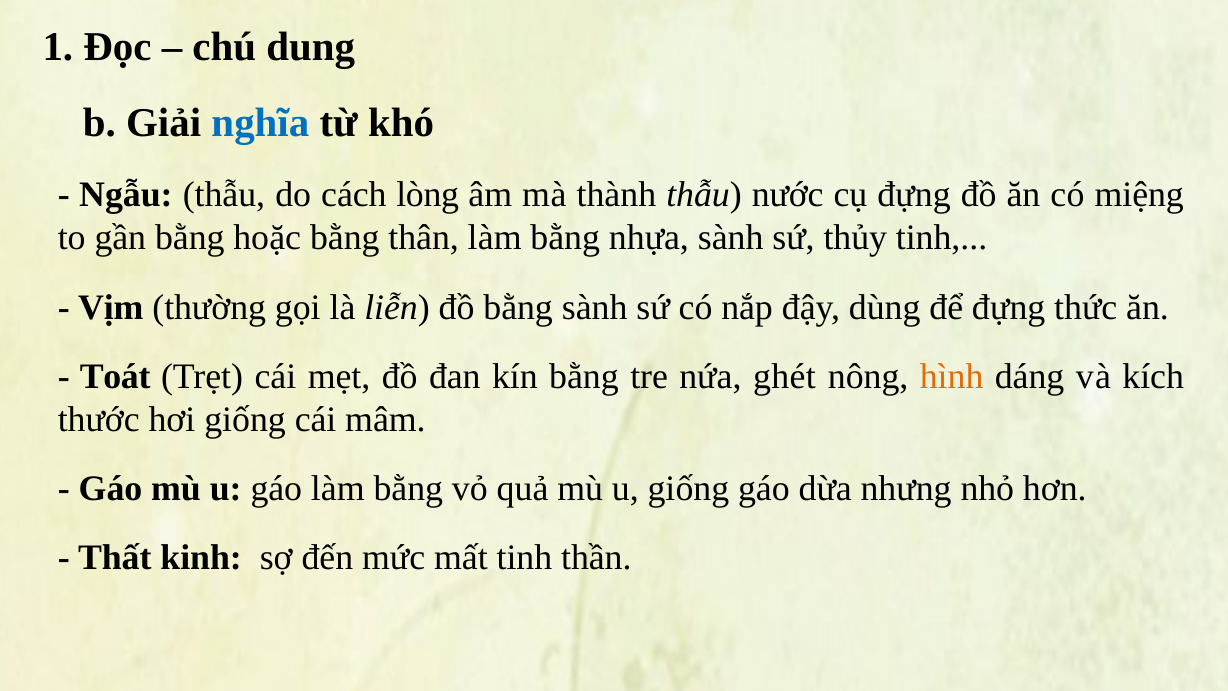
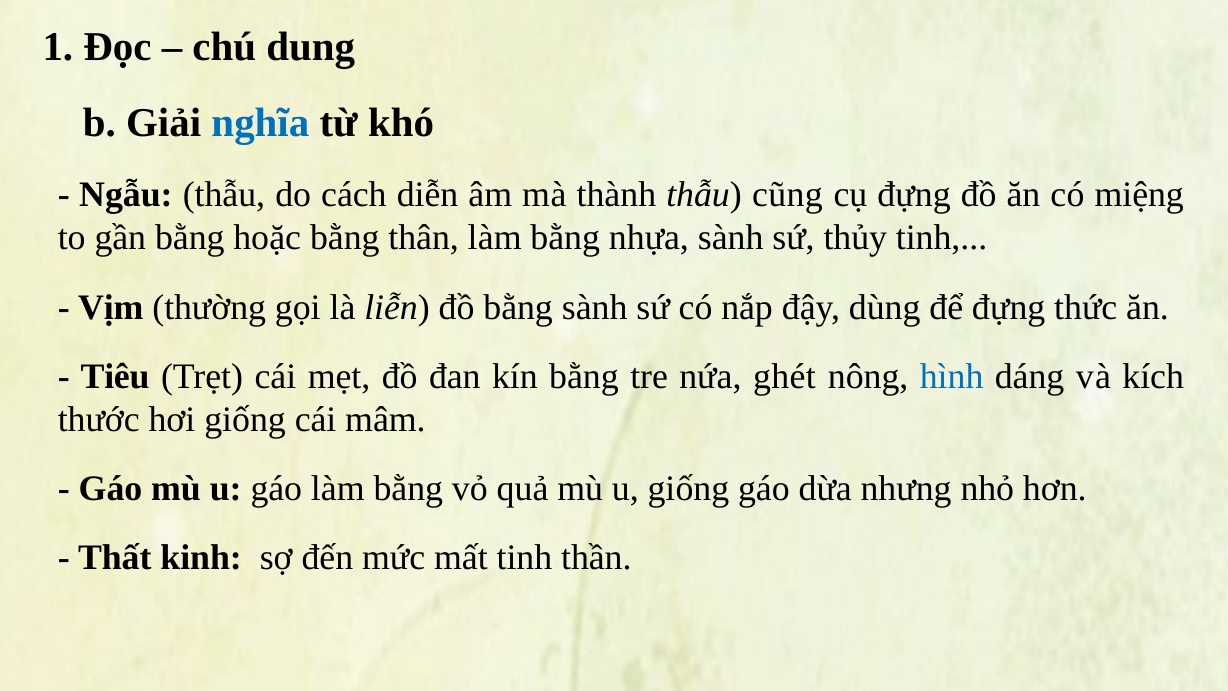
lòng: lòng -> diễn
nước: nước -> cũng
Toát: Toát -> Tiêu
hình colour: orange -> blue
